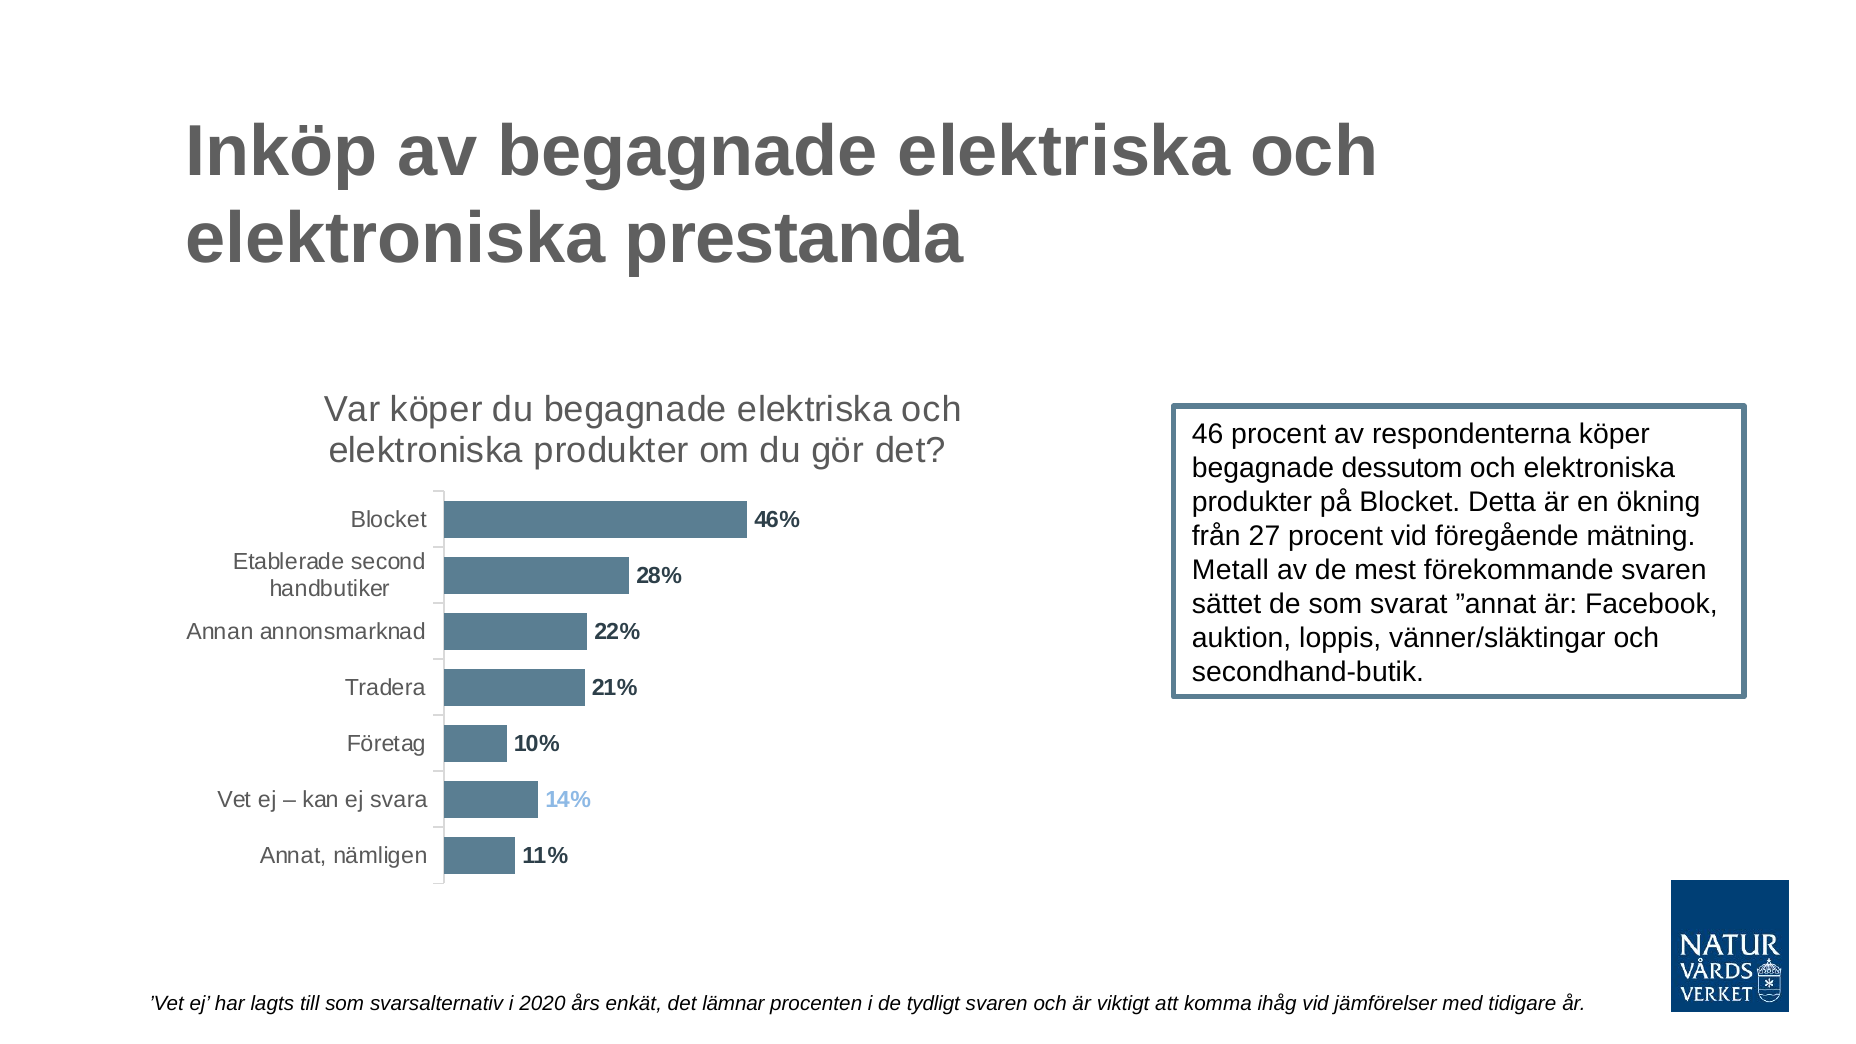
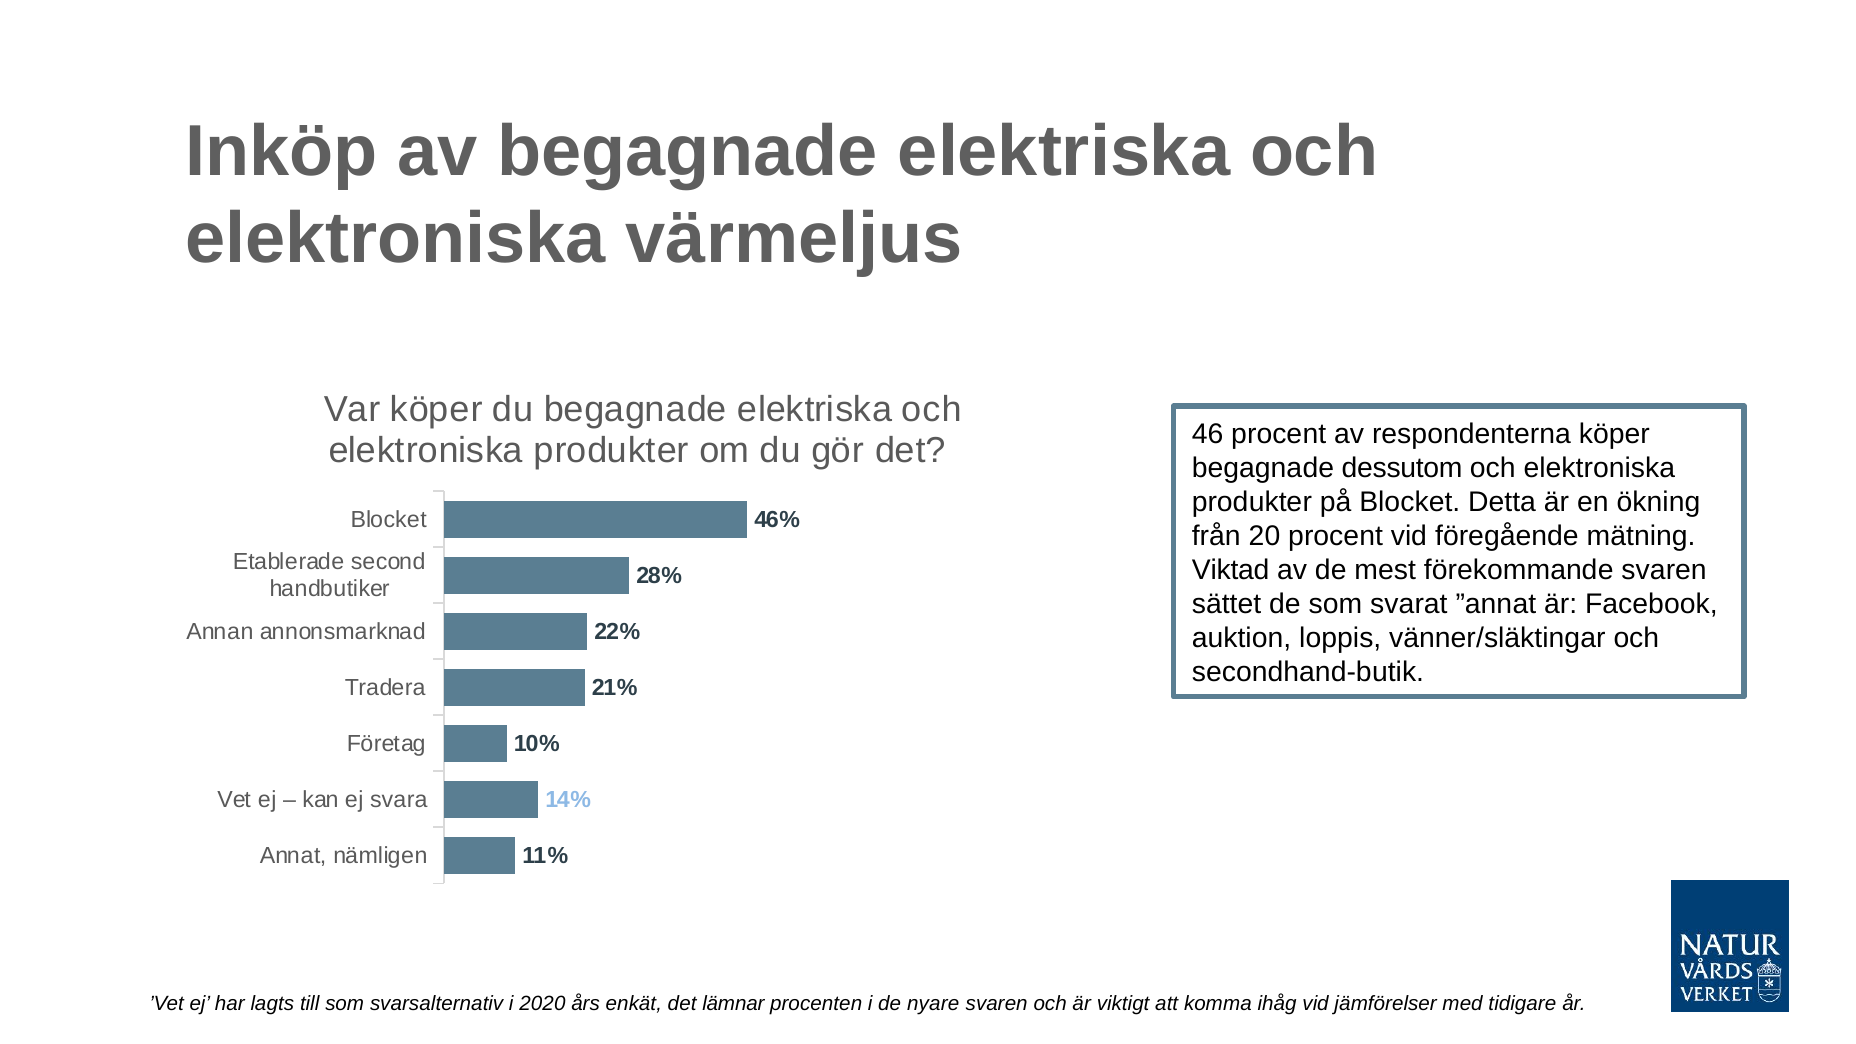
prestanda: prestanda -> värmeljus
27: 27 -> 20
Metall: Metall -> Viktad
tydligt: tydligt -> nyare
